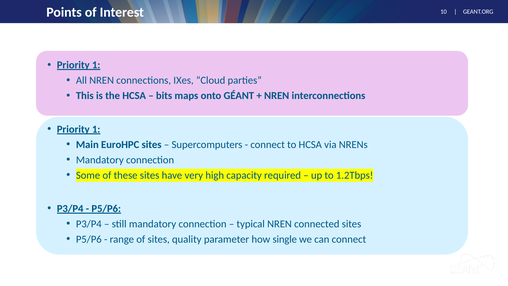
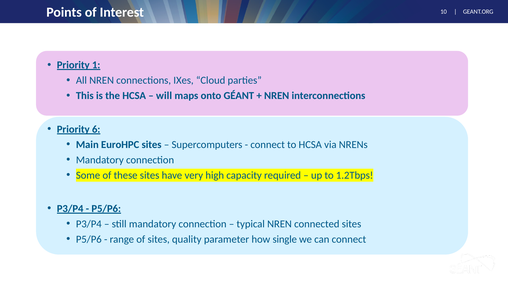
bits: bits -> will
1 at (96, 129): 1 -> 6
